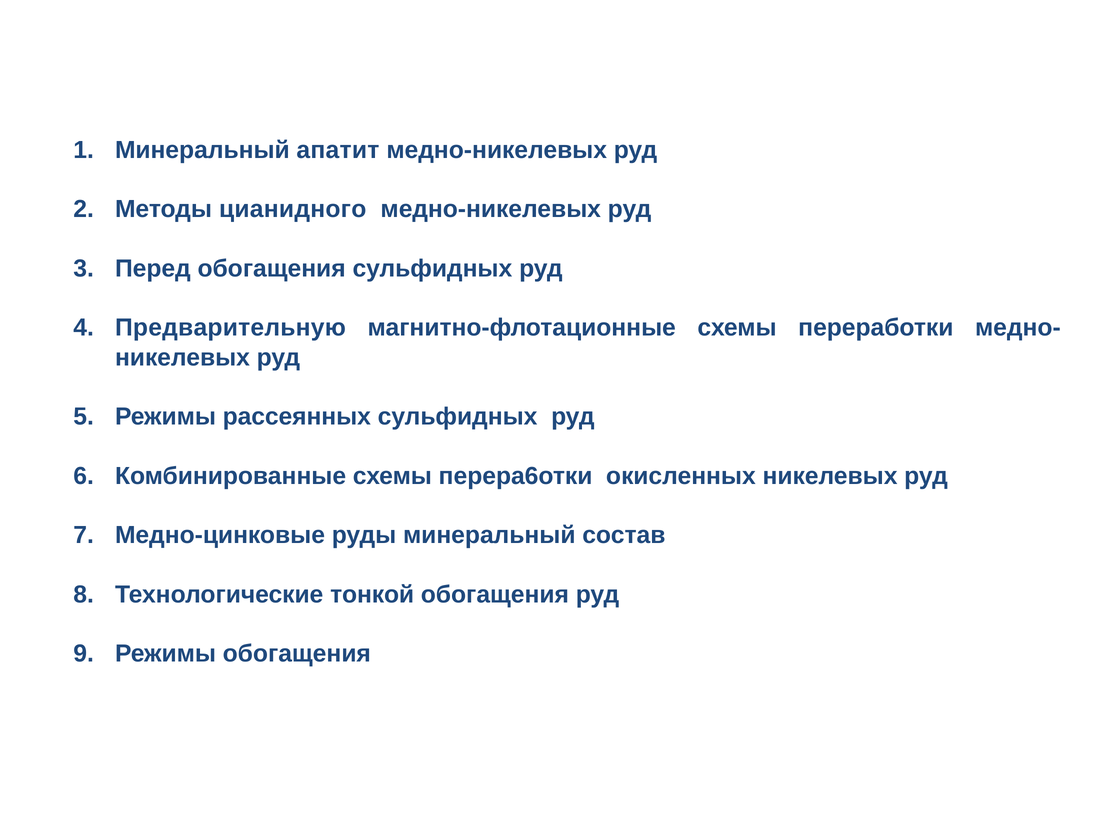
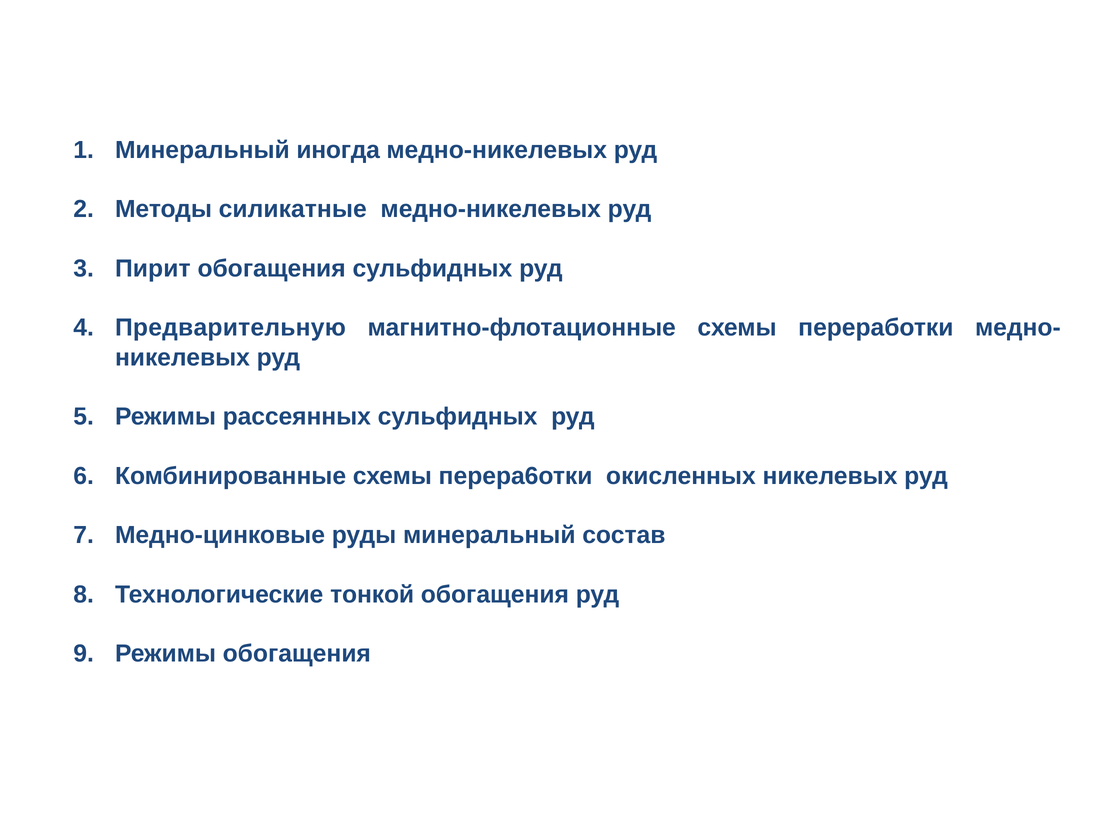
апатит: апатит -> иногда
цианидного: цианидного -> силикатные
Перед: Перед -> Пирит
